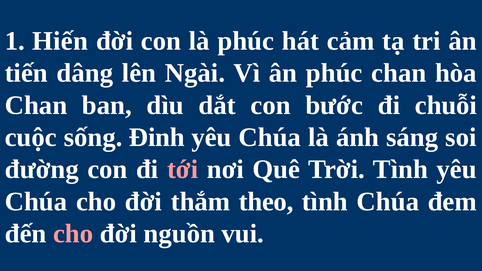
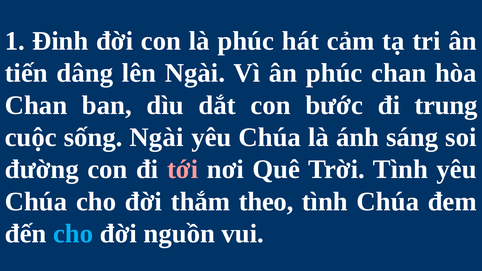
Hiến: Hiến -> Đinh
chuỗi: chuỗi -> trung
sống Đinh: Đinh -> Ngài
cho at (73, 234) colour: pink -> light blue
